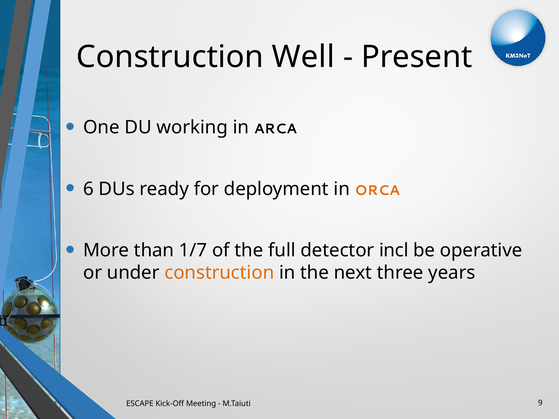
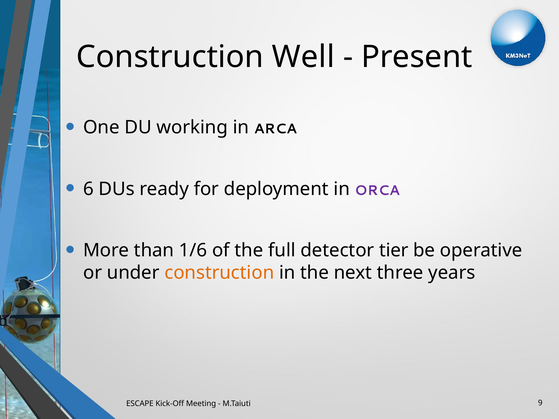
ORCA colour: orange -> purple
1/7: 1/7 -> 1/6
incl: incl -> tier
